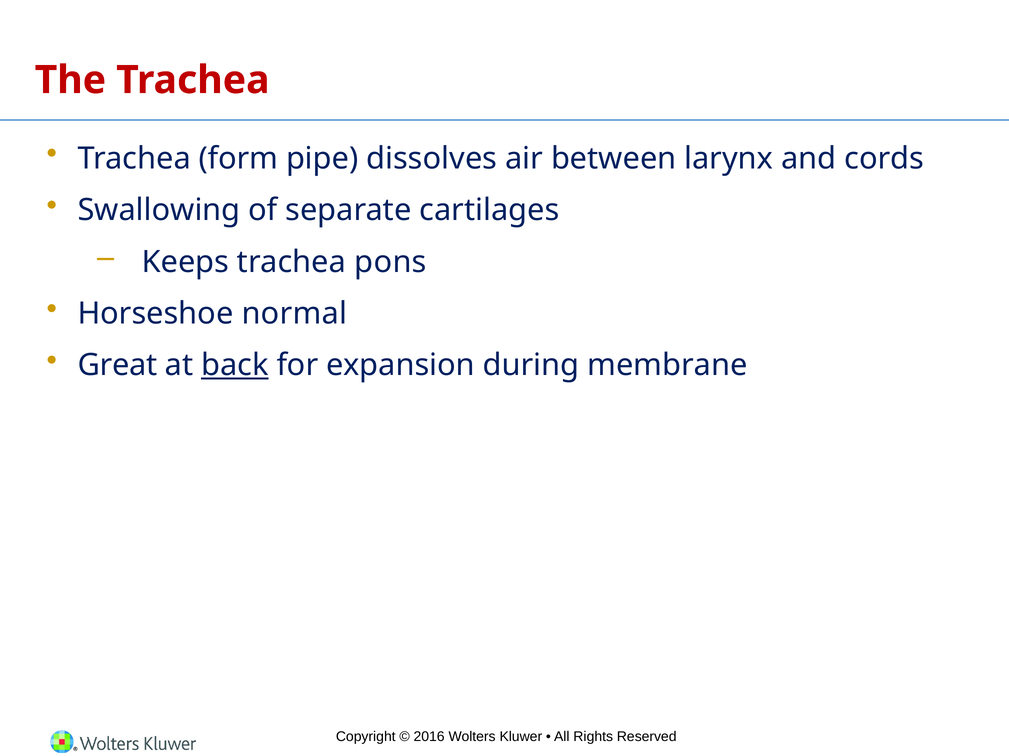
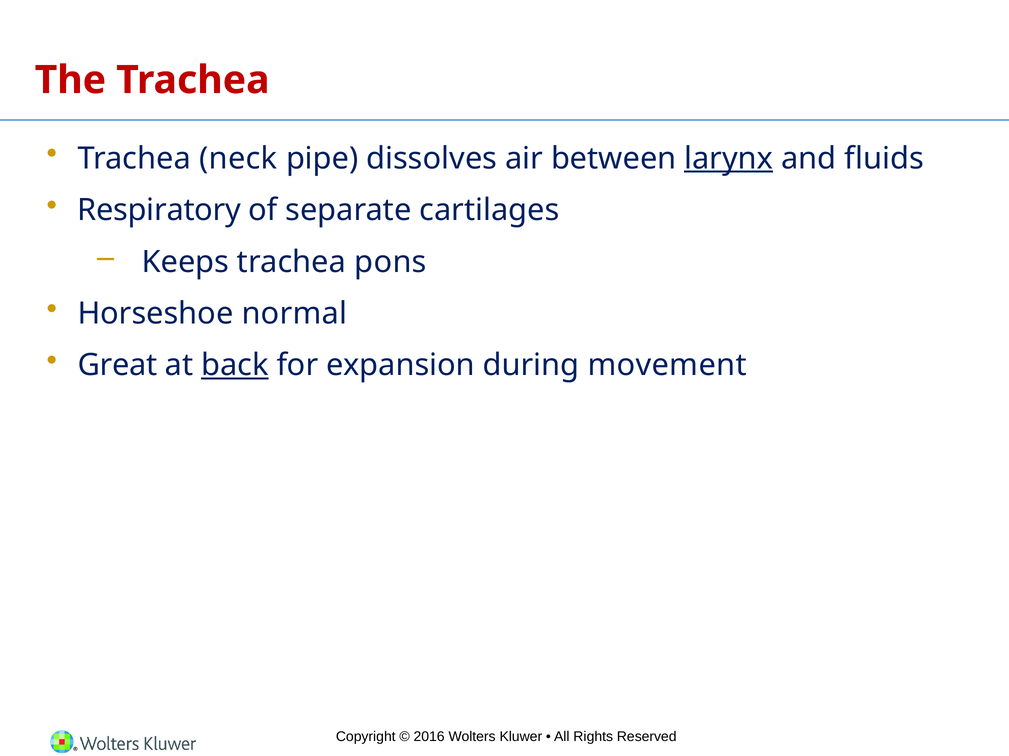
form: form -> neck
larynx underline: none -> present
cords: cords -> fluids
Swallowing: Swallowing -> Respiratory
membrane: membrane -> movement
